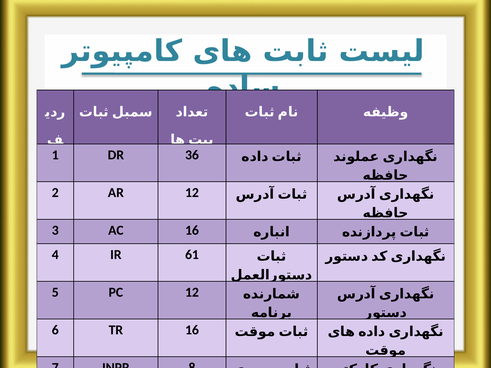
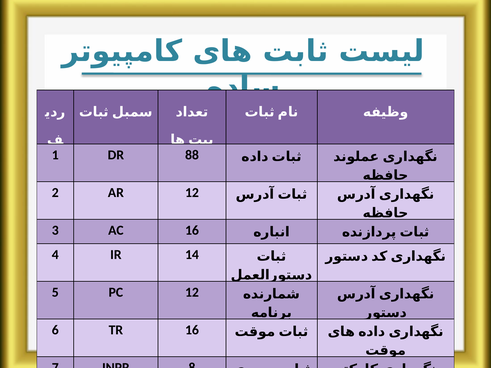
36: 36 -> 88
61: 61 -> 14
